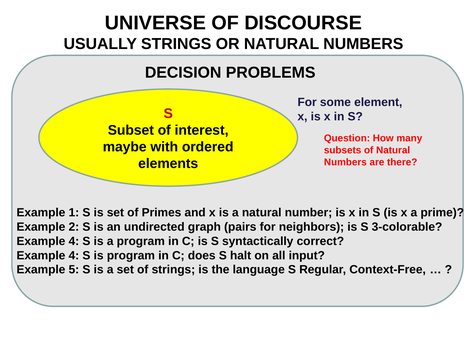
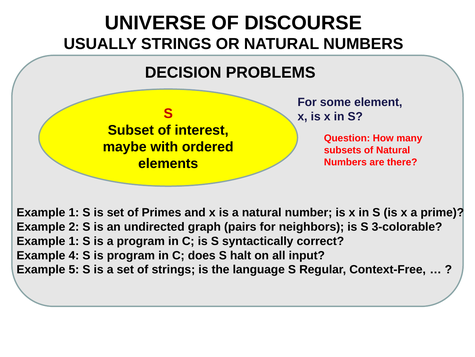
4 at (74, 241): 4 -> 1
